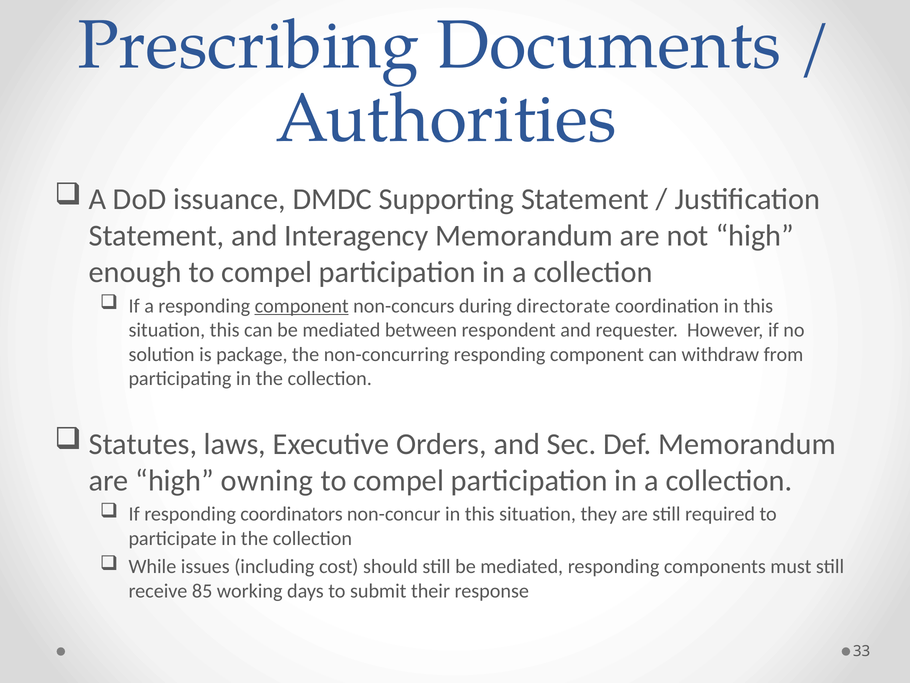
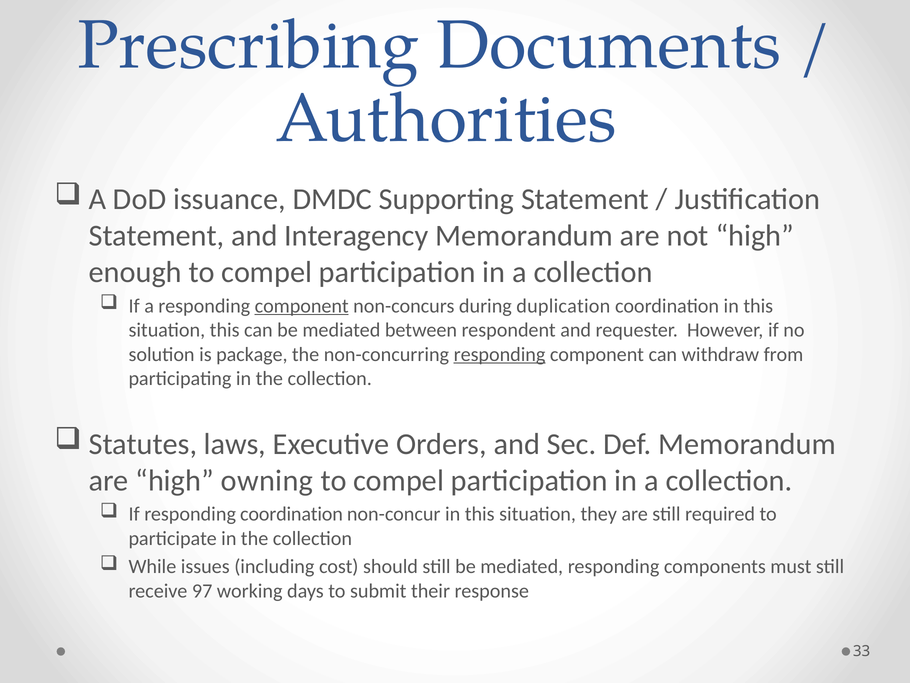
directorate: directorate -> duplication
responding at (500, 354) underline: none -> present
responding coordinators: coordinators -> coordination
85: 85 -> 97
